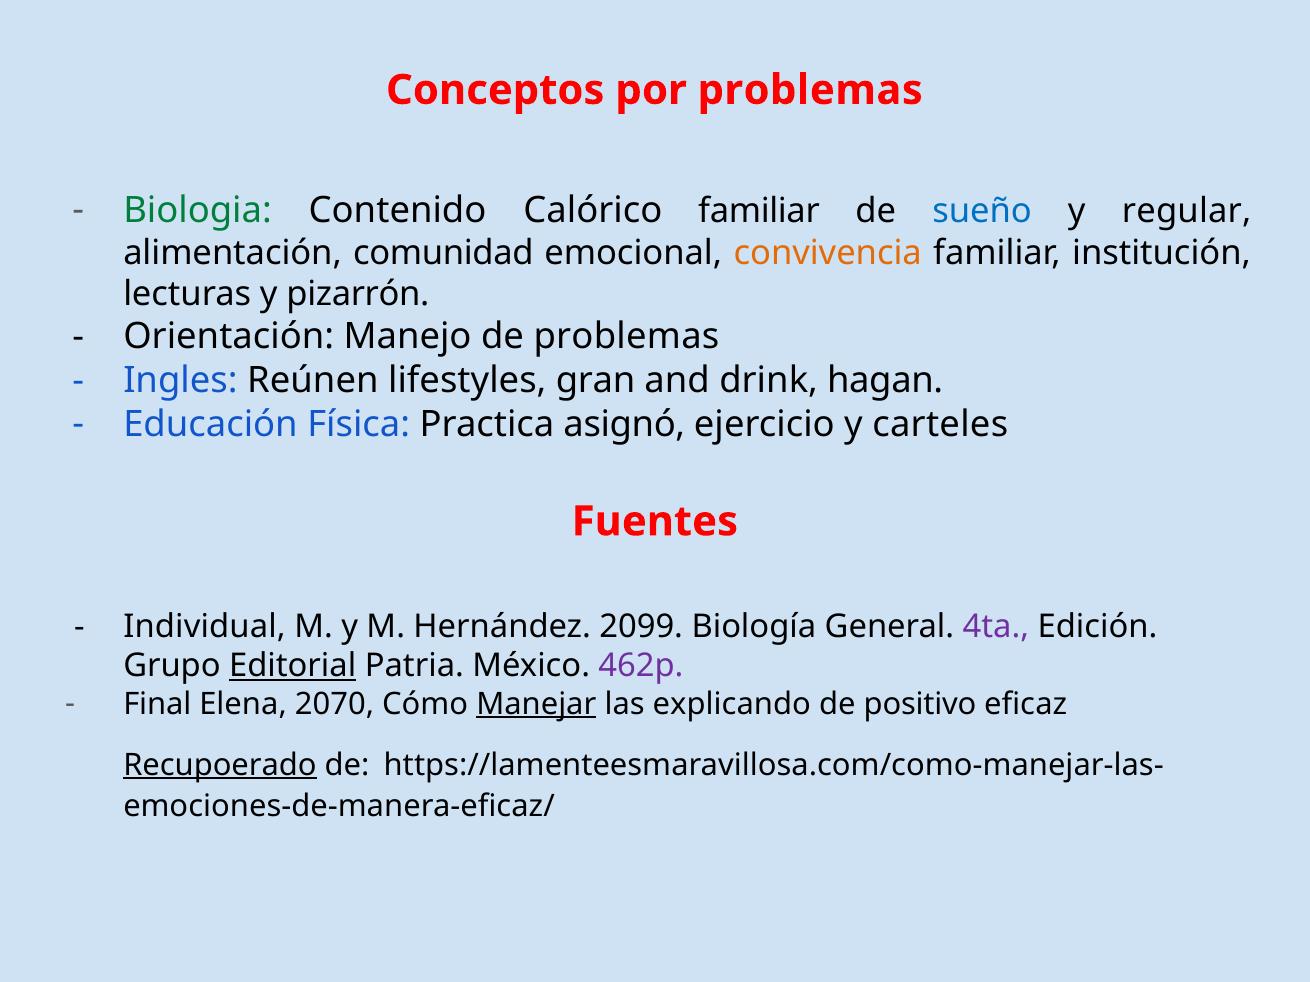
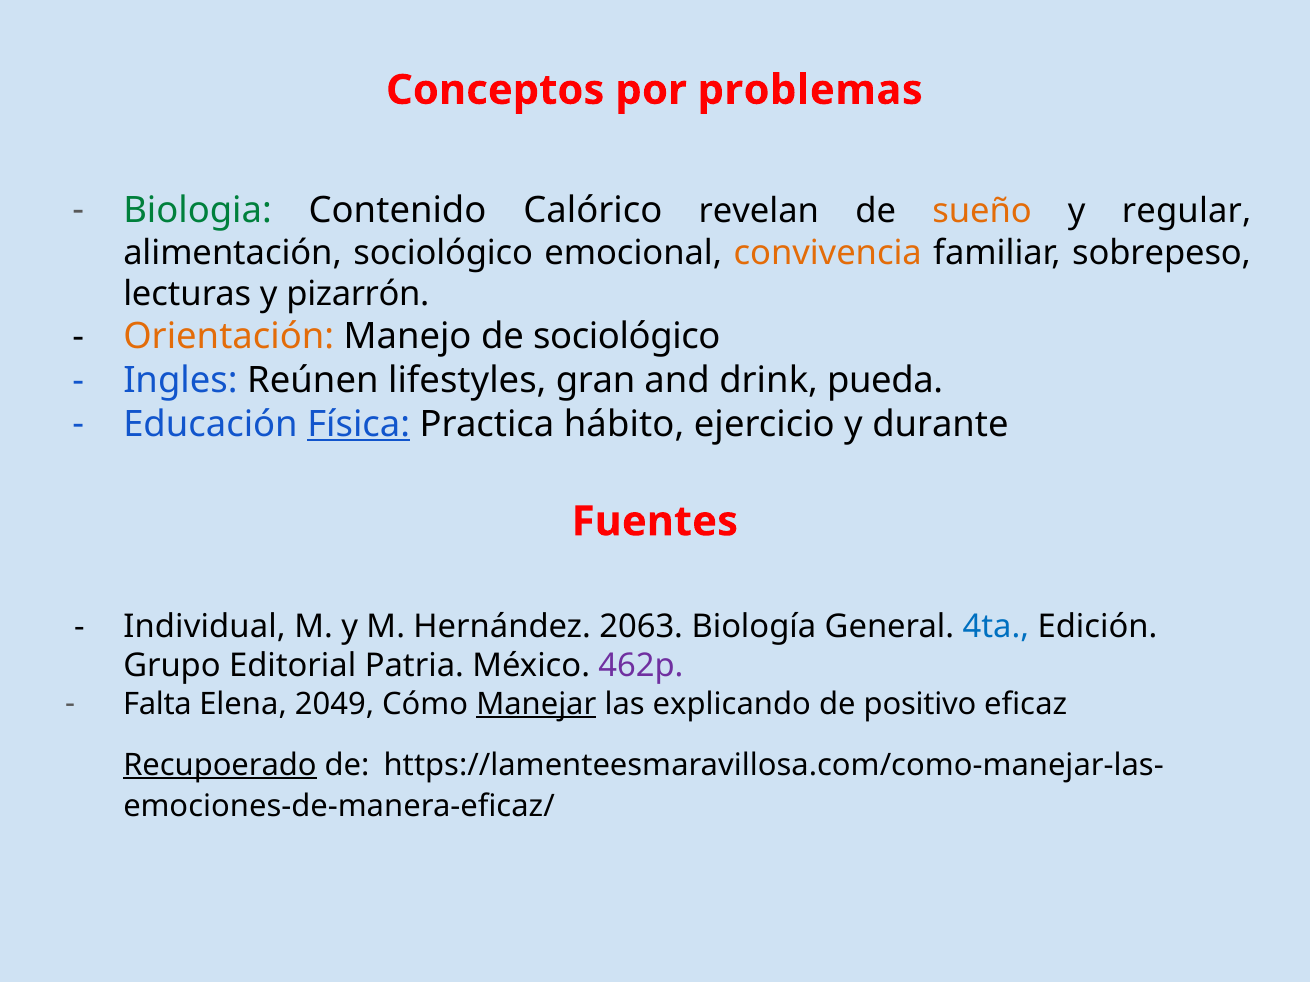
Calórico familiar: familiar -> revelan
sueño colour: blue -> orange
alimentación comunidad: comunidad -> sociológico
institución: institución -> sobrepeso
Orientación colour: black -> orange
de problemas: problemas -> sociológico
hagan: hagan -> pueda
Física underline: none -> present
asignó: asignó -> hábito
carteles: carteles -> durante
2099: 2099 -> 2063
4ta colour: purple -> blue
Editorial underline: present -> none
Final: Final -> Falta
2070: 2070 -> 2049
